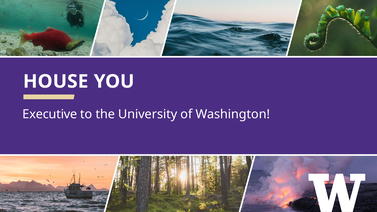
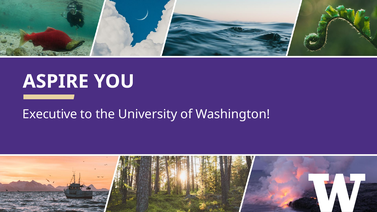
HOUSE: HOUSE -> ASPIRE
